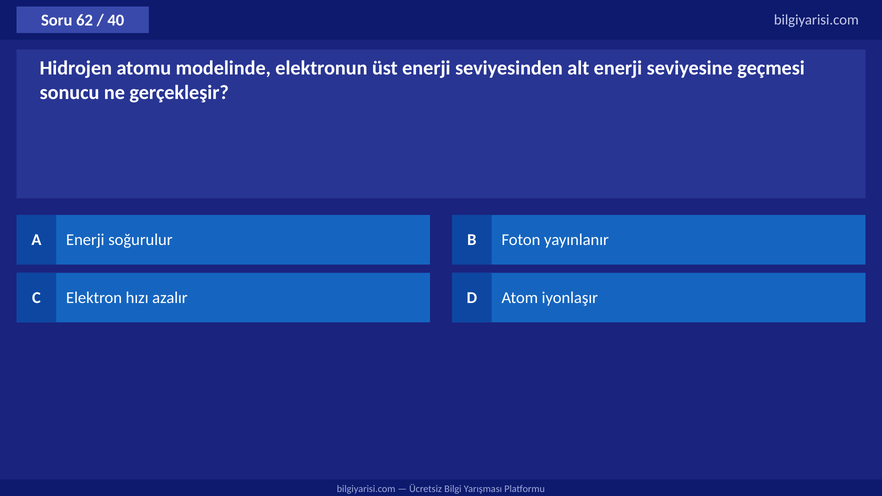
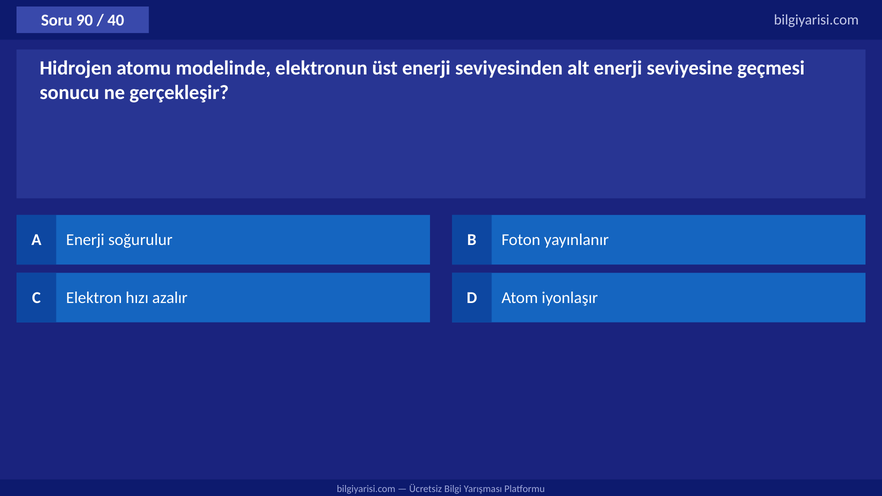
62: 62 -> 90
